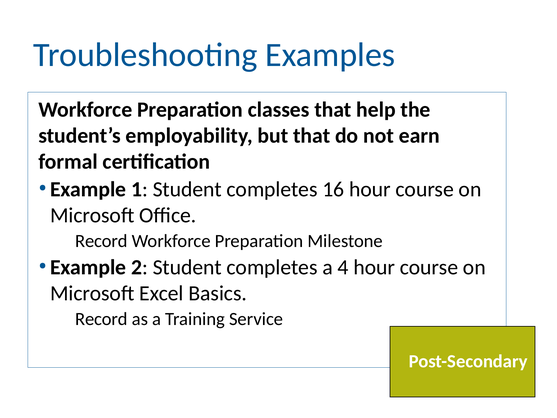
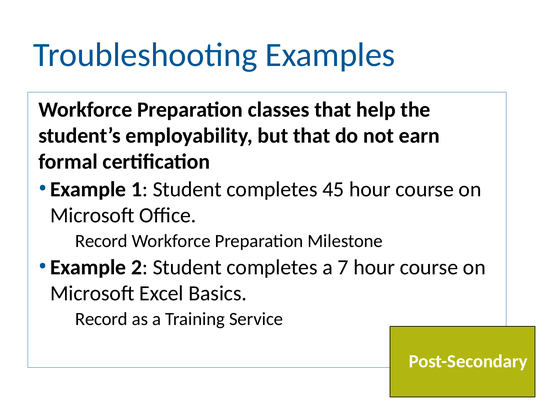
16: 16 -> 45
4: 4 -> 7
